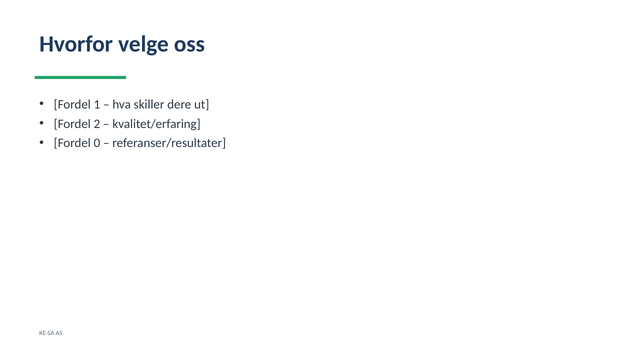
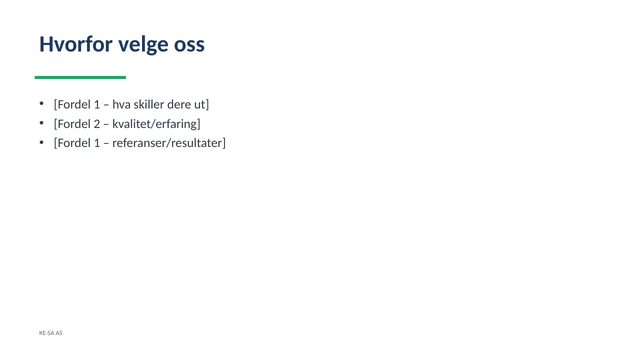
0 at (97, 143): 0 -> 1
